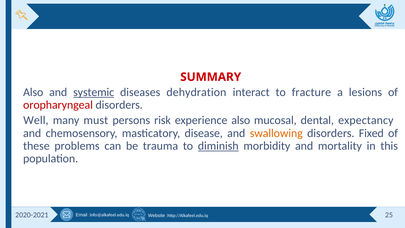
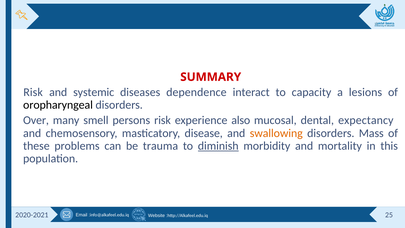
Also at (33, 92): Also -> Risk
systemic underline: present -> none
dehydration: dehydration -> dependence
fracture: fracture -> capacity
oropharyngeal colour: red -> black
Well: Well -> Over
must: must -> smell
Fixed: Fixed -> Mass
